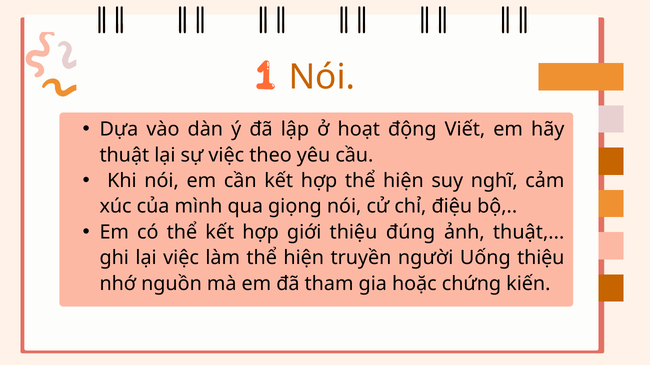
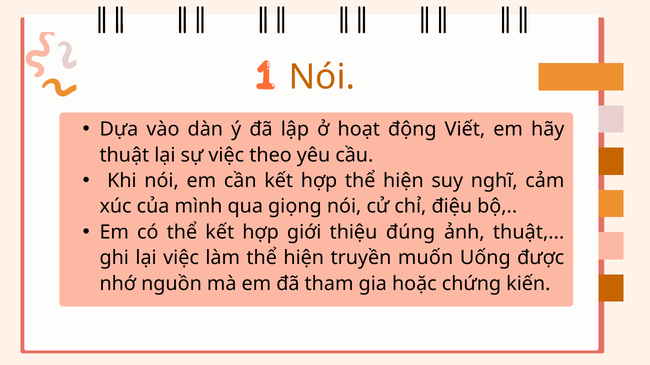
người: người -> muốn
Uống thiệu: thiệu -> được
